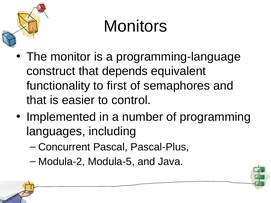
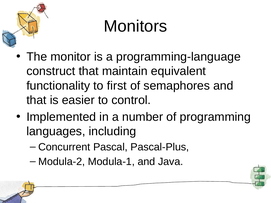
depends: depends -> maintain
Modula-5: Modula-5 -> Modula-1
